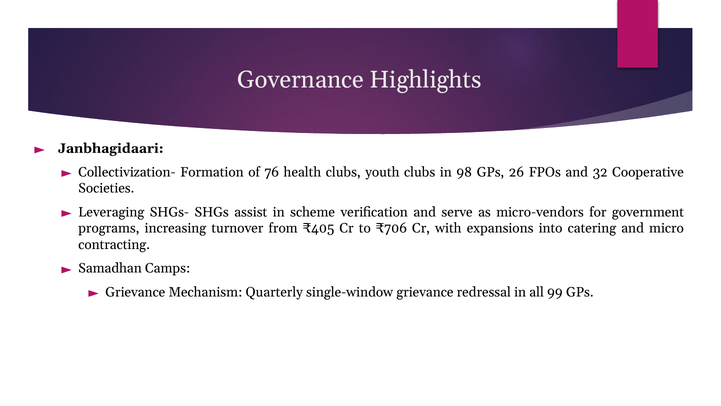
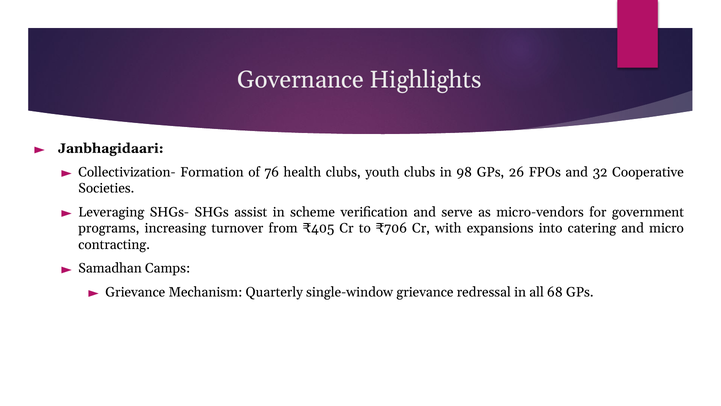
99: 99 -> 68
